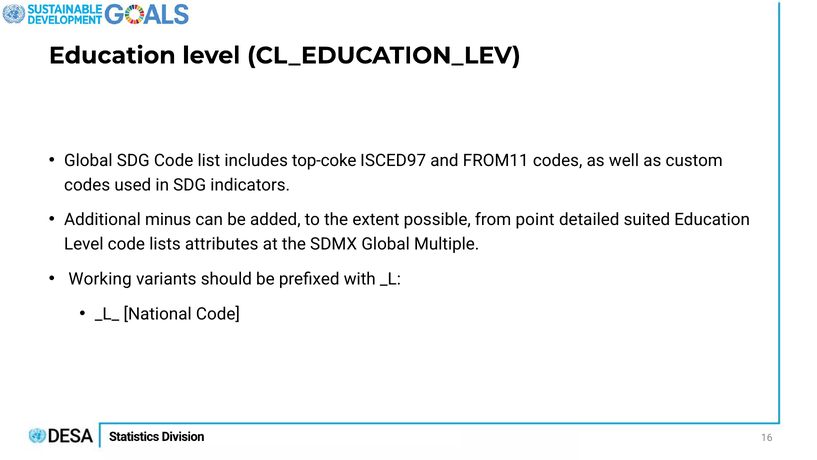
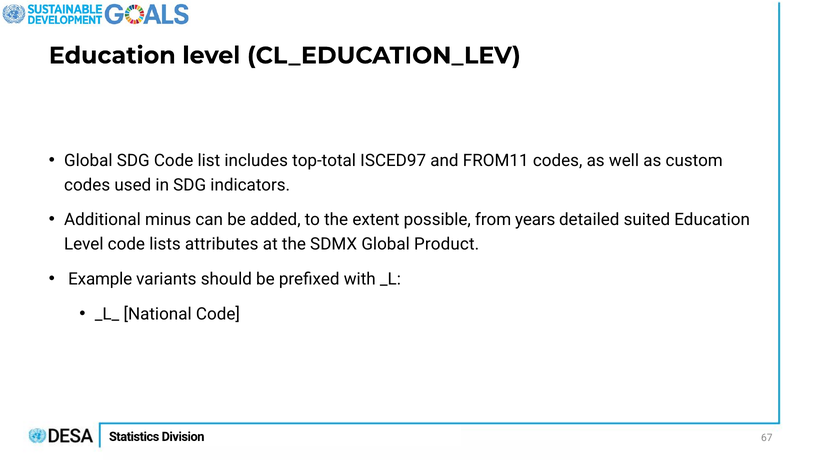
top-coke: top-coke -> top-total
point: point -> years
Multiple: Multiple -> Product
Working: Working -> Example
16: 16 -> 67
